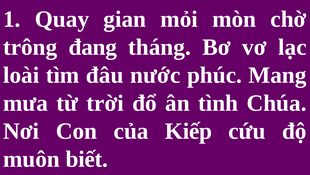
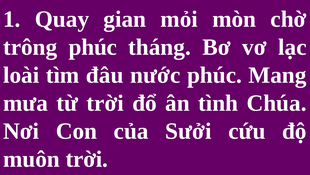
trông đang: đang -> phúc
Kiếp: Kiếp -> Sưởi
muôn biết: biết -> trời
